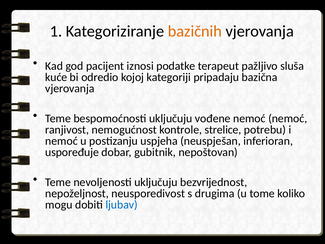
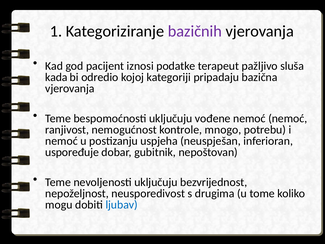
bazičnih colour: orange -> purple
kuće: kuće -> kada
strelice: strelice -> mnogo
